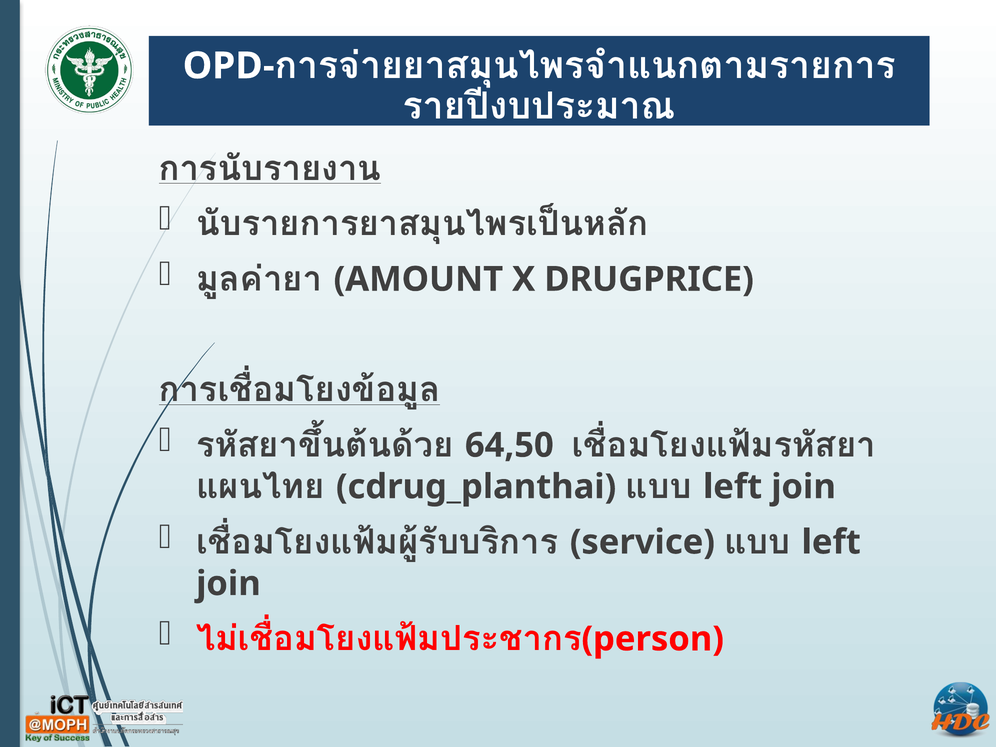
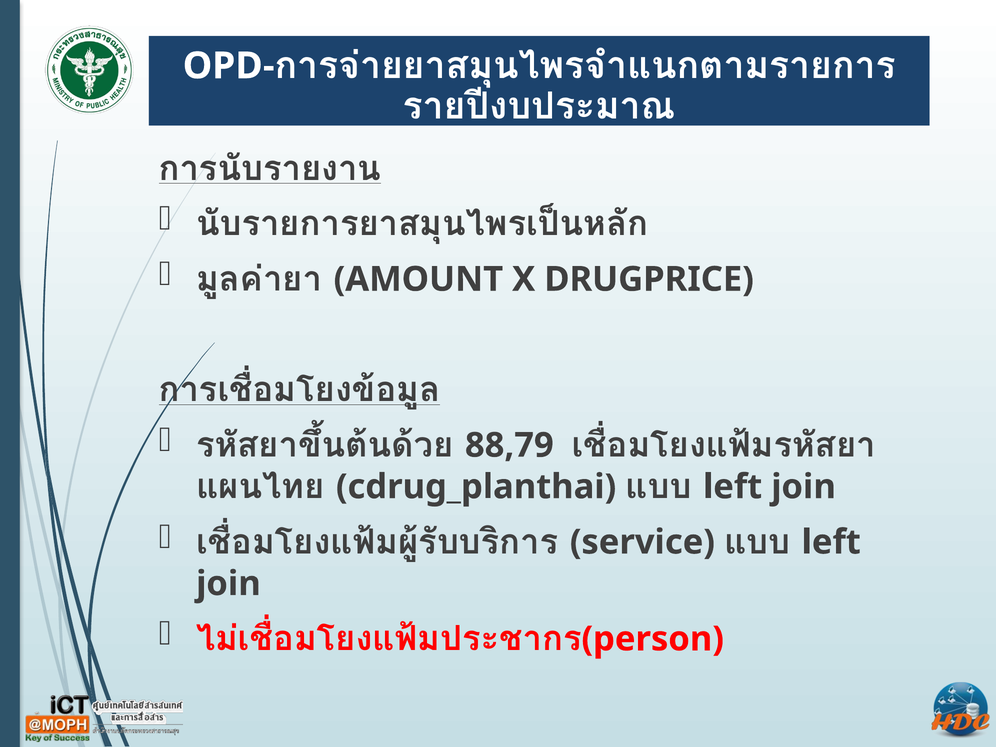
64,50: 64,50 -> 88,79
